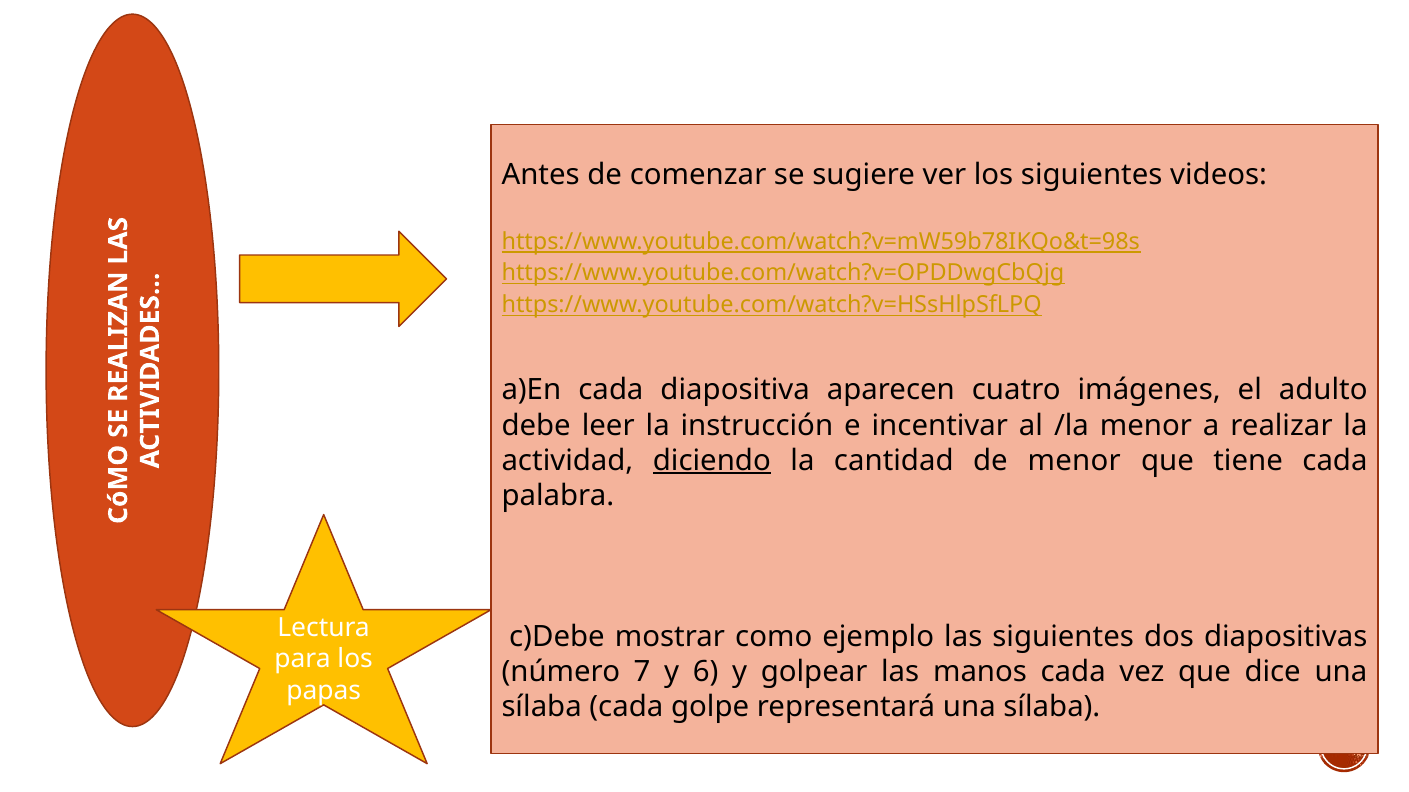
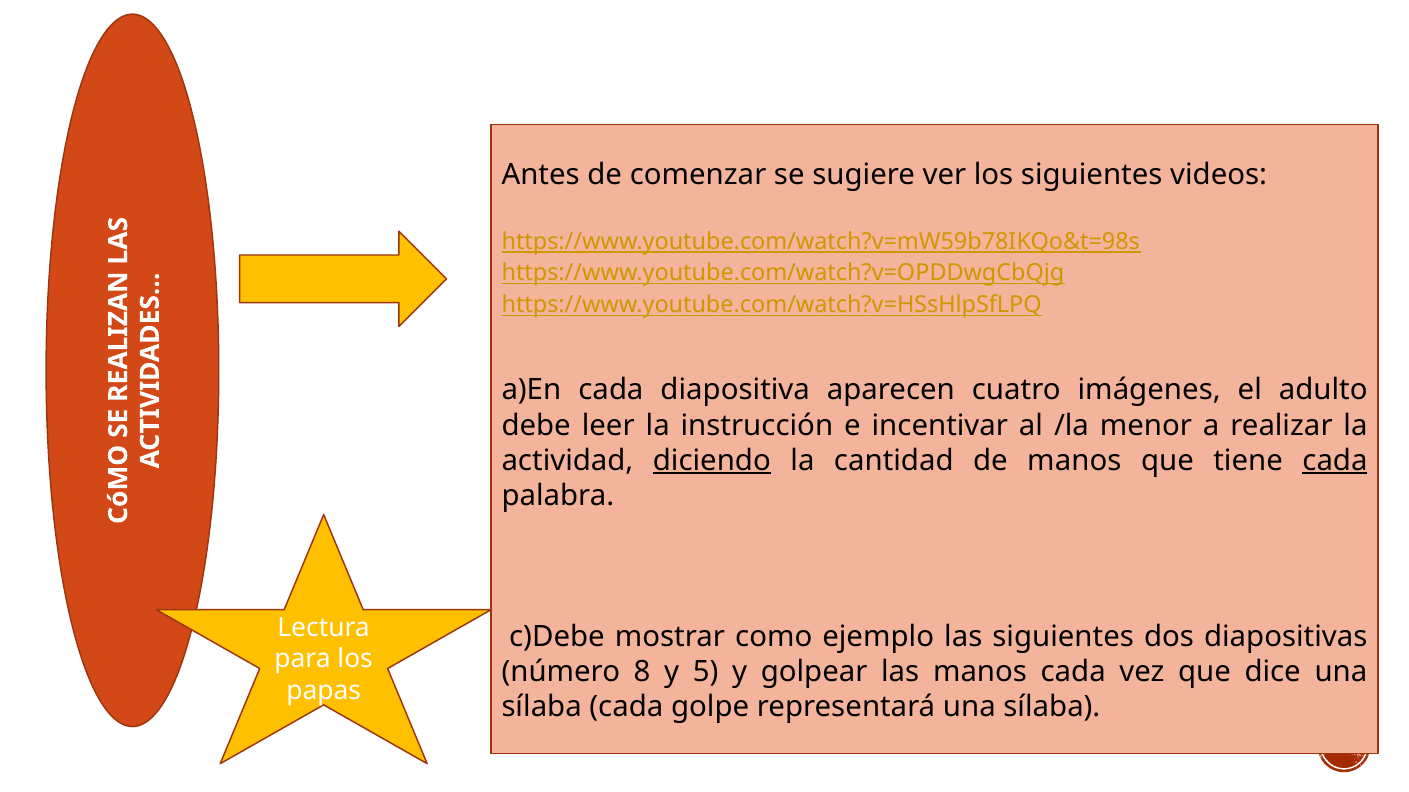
de menor: menor -> manos
cada at (1335, 461) underline: none -> present
7: 7 -> 8
6: 6 -> 5
